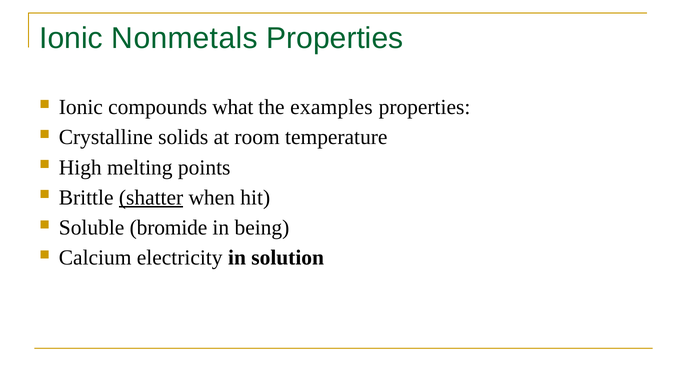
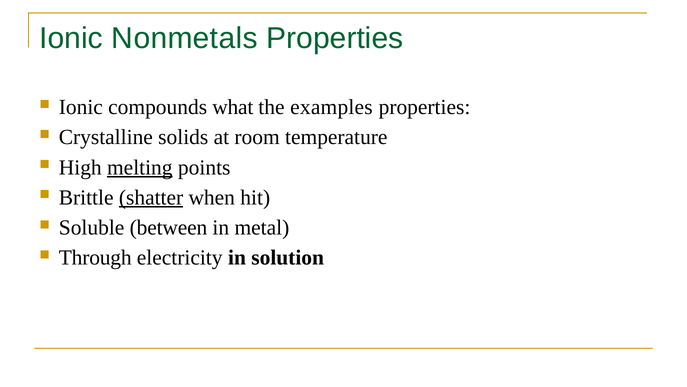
melting underline: none -> present
bromide: bromide -> between
being: being -> metal
Calcium: Calcium -> Through
